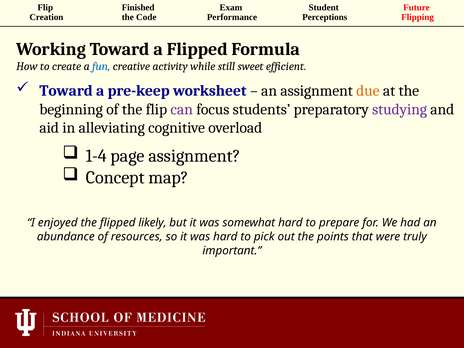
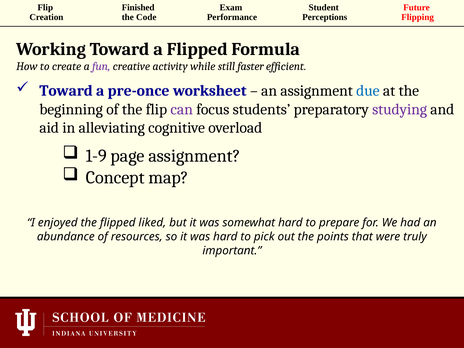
fun colour: blue -> purple
sweet: sweet -> faster
pre-keep: pre-keep -> pre-once
due colour: orange -> blue
1-4: 1-4 -> 1-9
likely: likely -> liked
